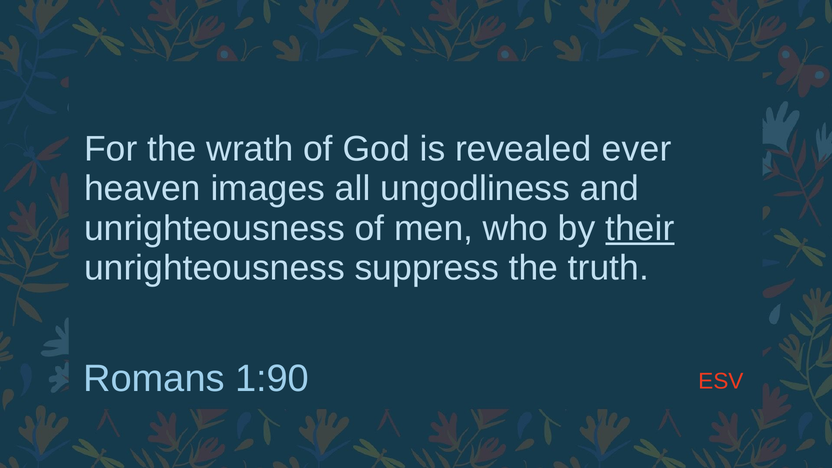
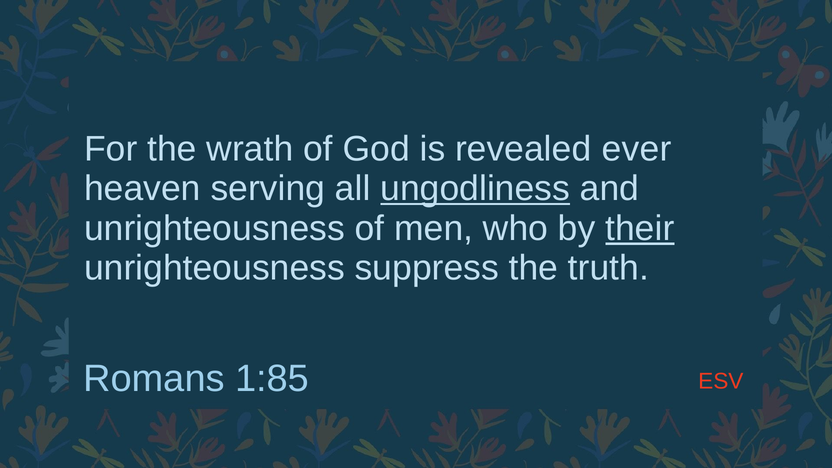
images: images -> serving
ungodliness underline: none -> present
1:90: 1:90 -> 1:85
